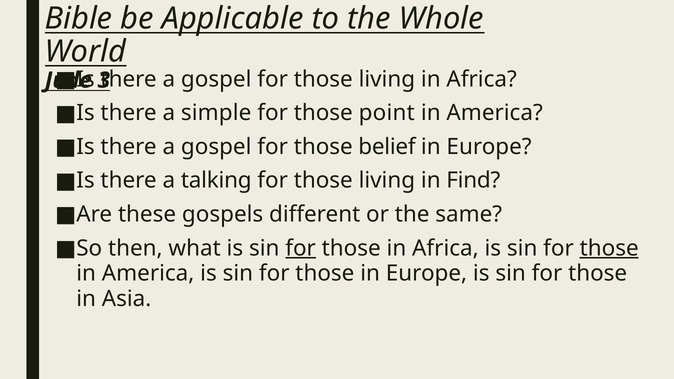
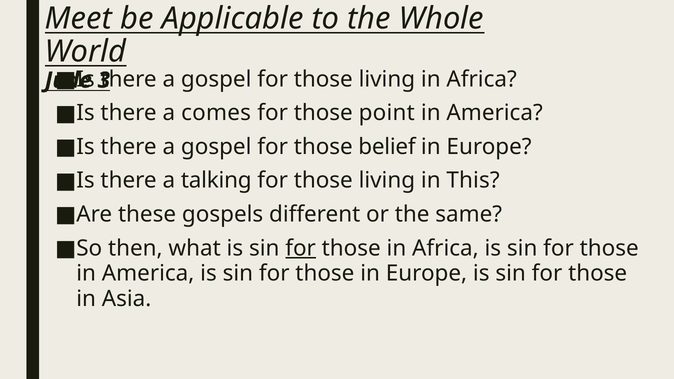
Bible: Bible -> Meet
simple: simple -> comes
Find: Find -> This
those at (609, 248) underline: present -> none
